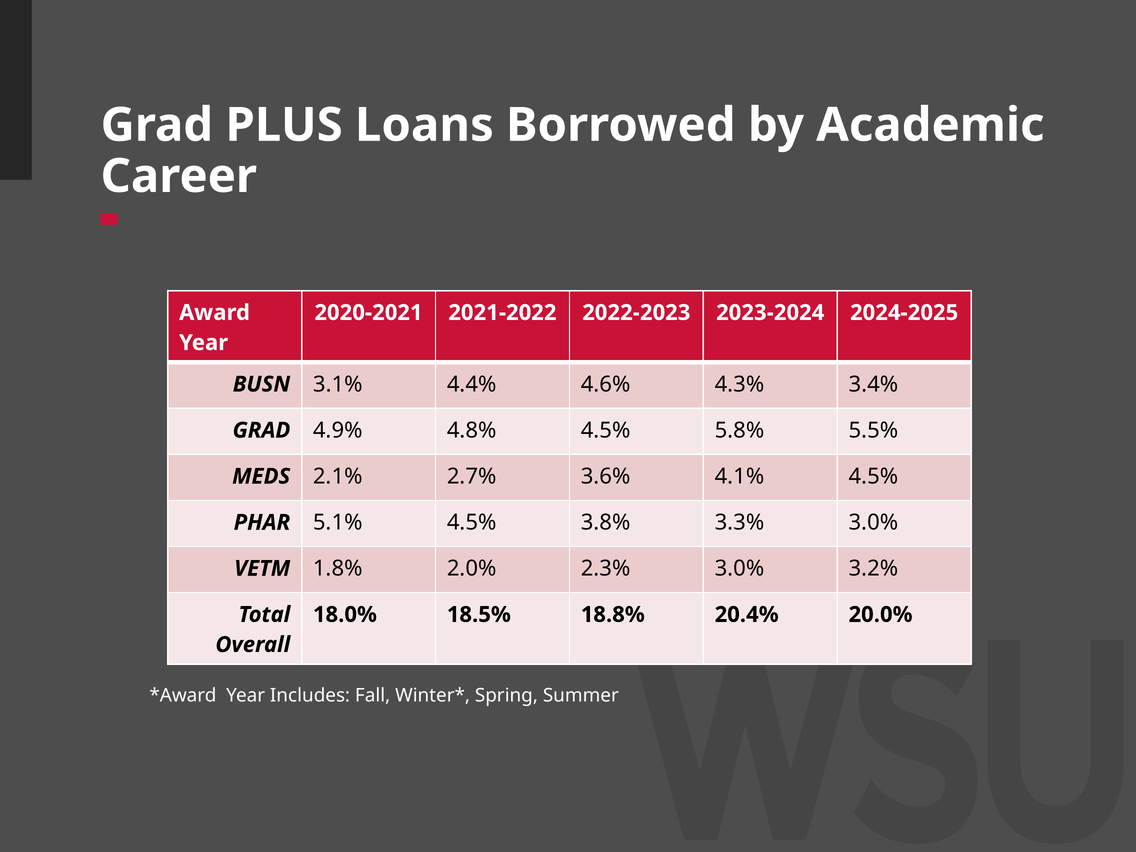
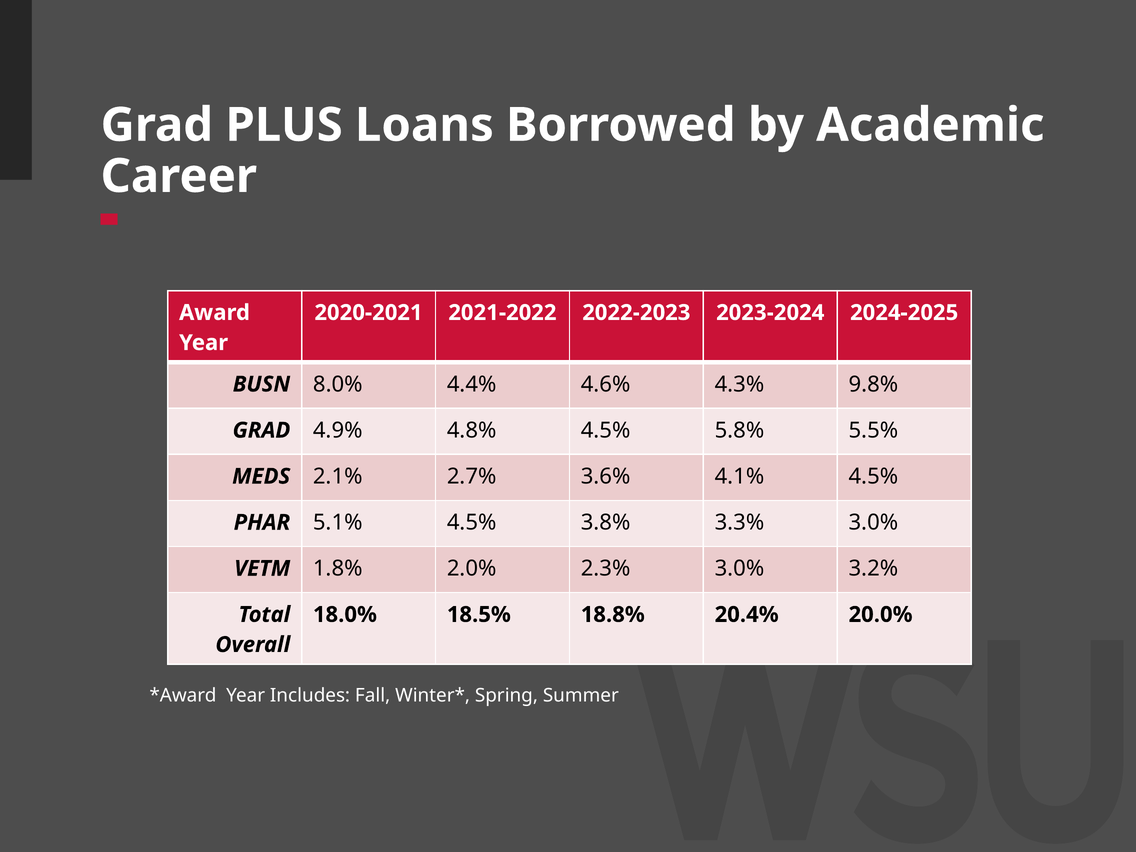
3.1%: 3.1% -> 8.0%
3.4%: 3.4% -> 9.8%
